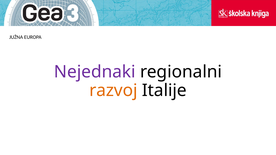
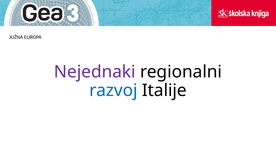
razvoj colour: orange -> blue
